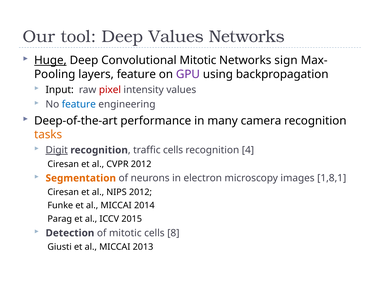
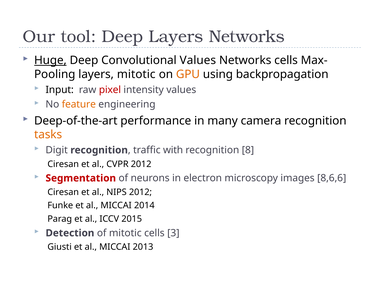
Deep Values: Values -> Layers
Convolutional Mitotic: Mitotic -> Values
Networks sign: sign -> cells
layers feature: feature -> mitotic
GPU colour: purple -> orange
feature at (79, 104) colour: blue -> orange
Digit underline: present -> none
traffic cells: cells -> with
4: 4 -> 8
Segmentation colour: orange -> red
1,8,1: 1,8,1 -> 8,6,6
8: 8 -> 3
